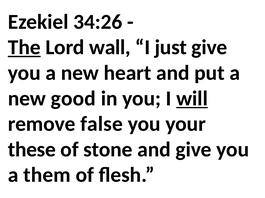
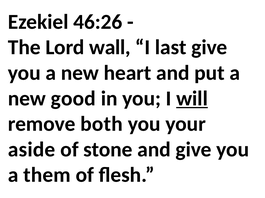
34:26: 34:26 -> 46:26
The underline: present -> none
just: just -> last
false: false -> both
these: these -> aside
